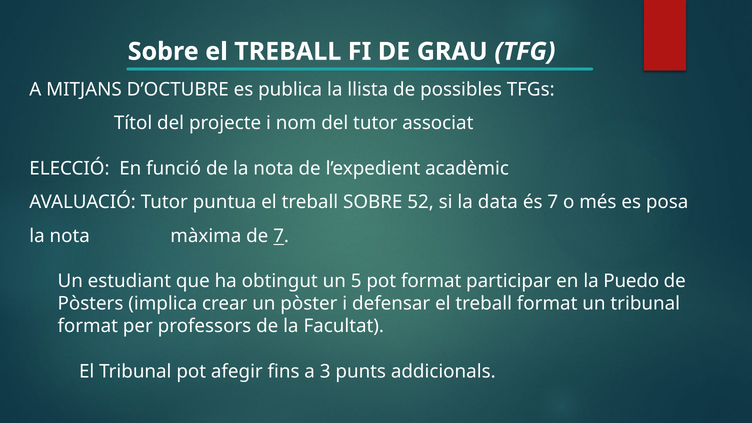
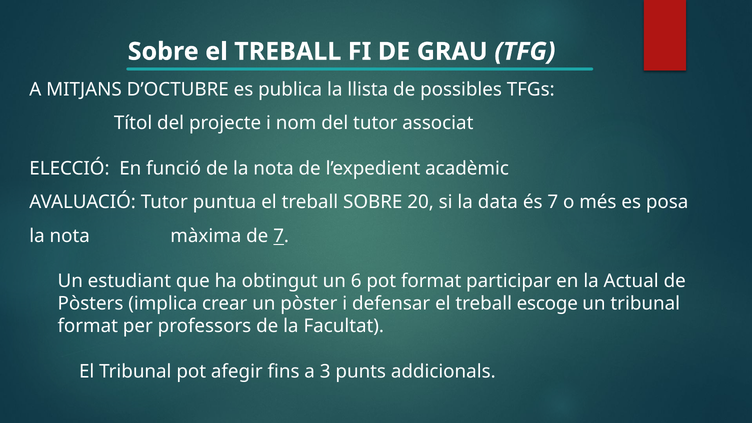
52: 52 -> 20
5: 5 -> 6
Puedo: Puedo -> Actual
treball format: format -> escoge
